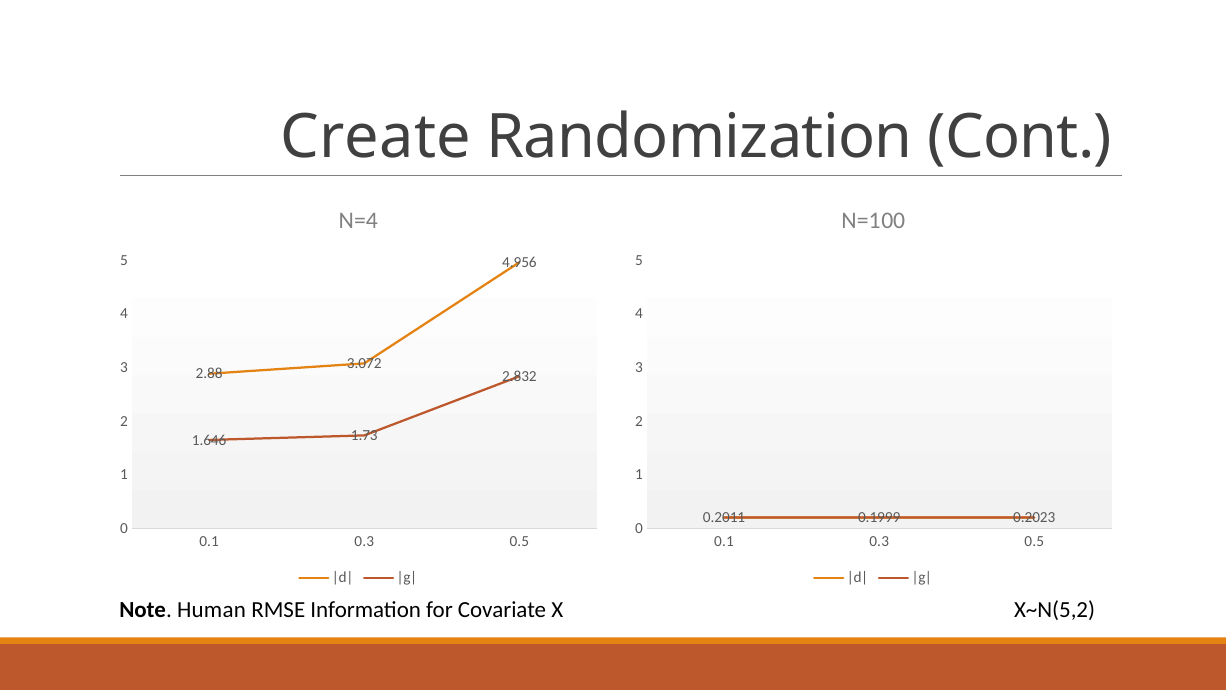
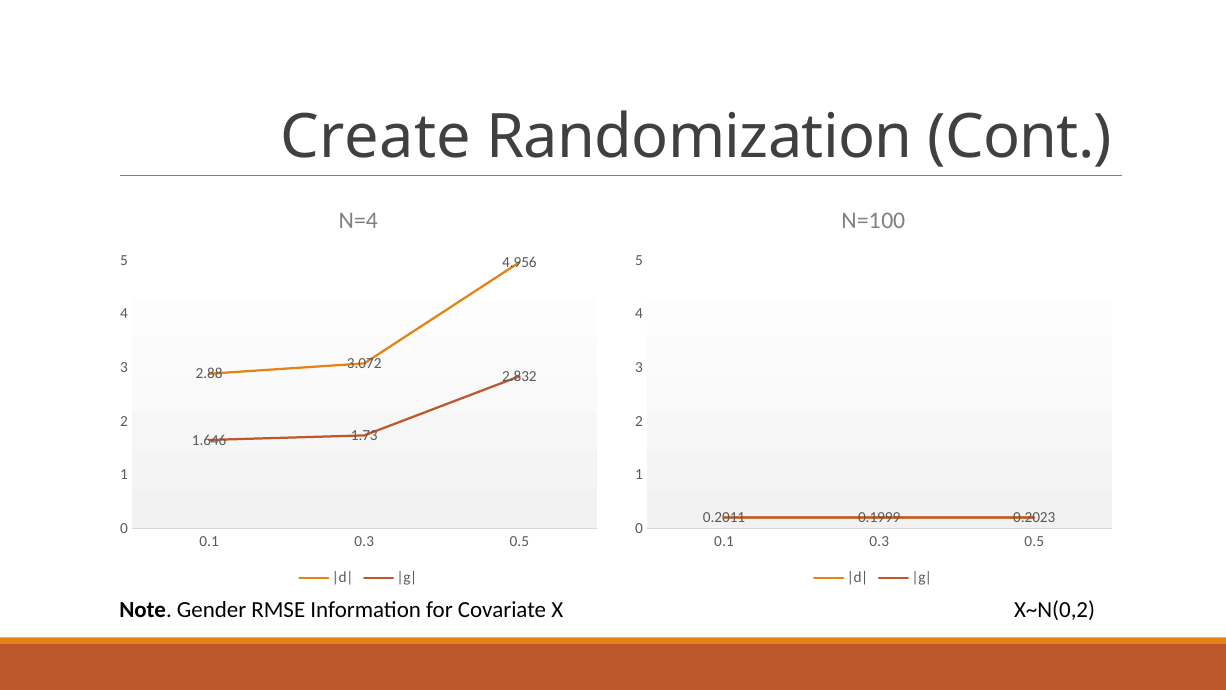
Human: Human -> Gender
X~N(5,2: X~N(5,2 -> X~N(0,2
